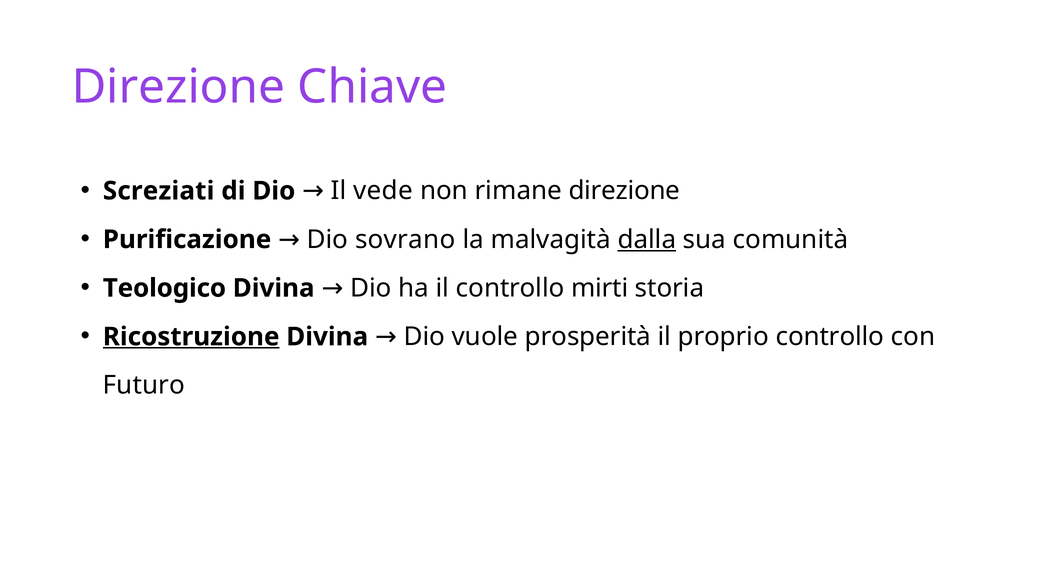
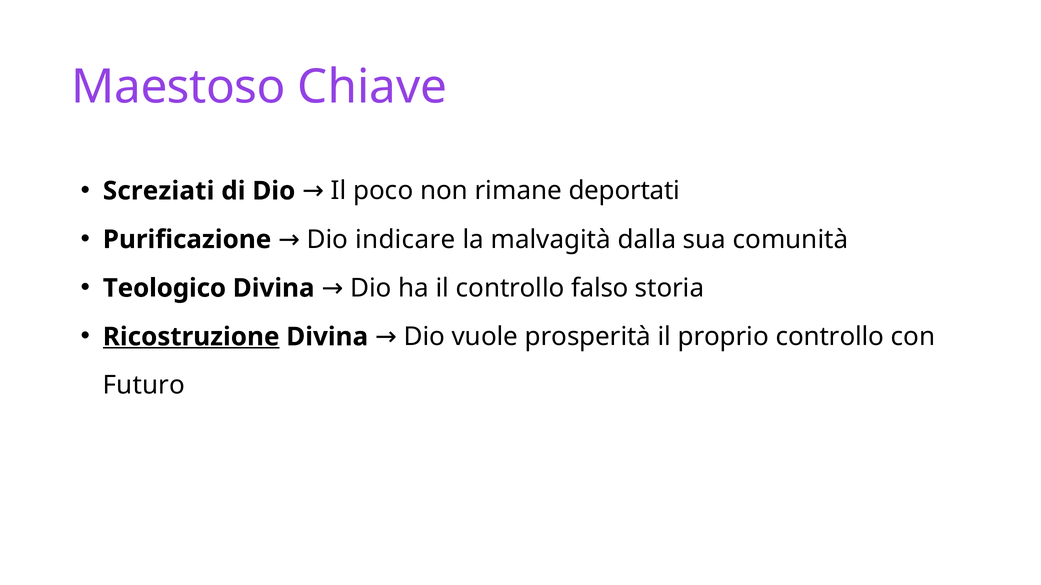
Direzione at (178, 87): Direzione -> Maestoso
vede: vede -> poco
rimane direzione: direzione -> deportati
sovrano: sovrano -> indicare
dalla underline: present -> none
mirti: mirti -> falso
